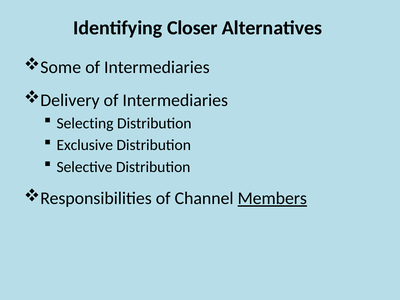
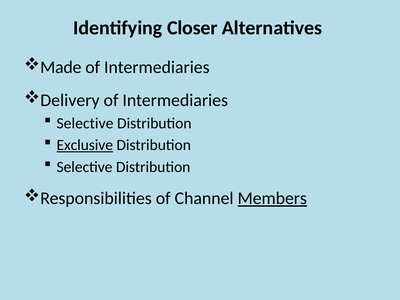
Some: Some -> Made
Selecting at (85, 123): Selecting -> Selective
Exclusive underline: none -> present
